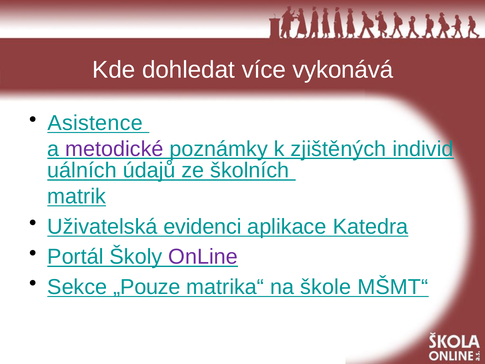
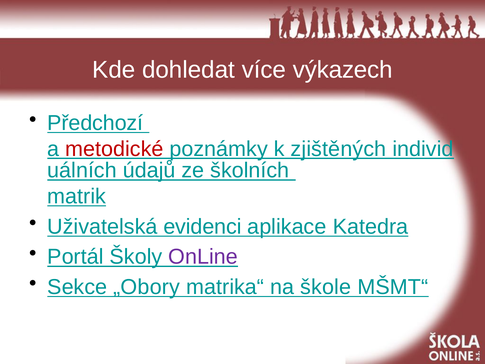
vykonává: vykonává -> výkazech
Asistence: Asistence -> Předchozí
metodické colour: purple -> red
„Pouze: „Pouze -> „Obory
